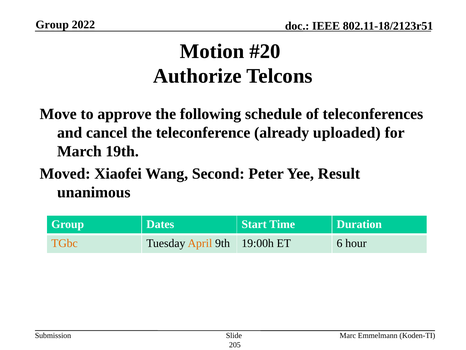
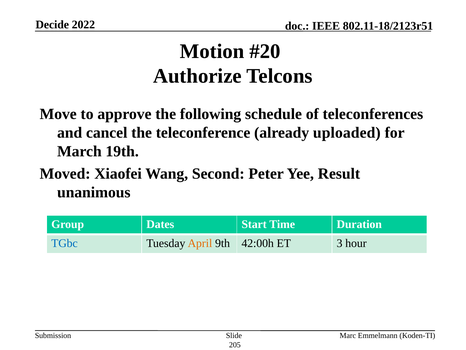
Group at (52, 25): Group -> Decide
TGbc colour: orange -> blue
19:00h: 19:00h -> 42:00h
6: 6 -> 3
